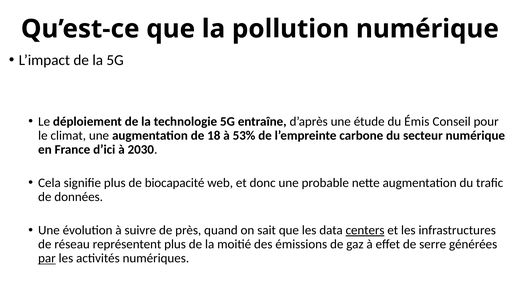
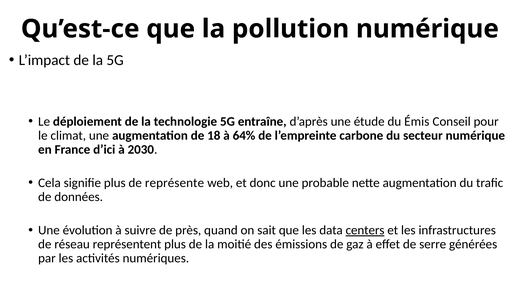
53%: 53% -> 64%
biocapacité: biocapacité -> représente
par underline: present -> none
